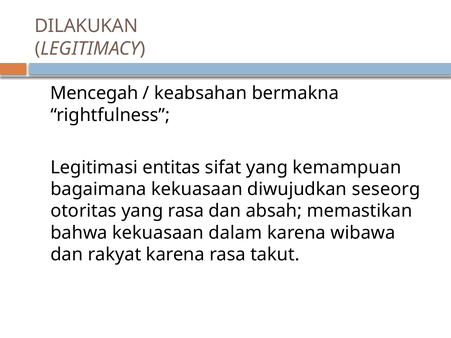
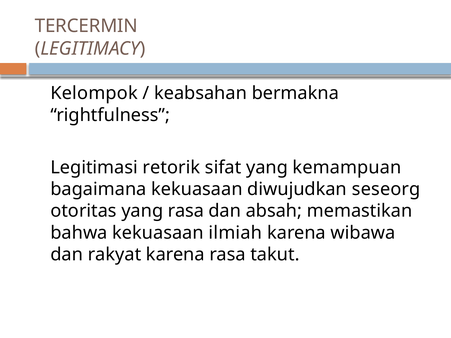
DILAKUKAN: DILAKUKAN -> TERCERMIN
Mencegah: Mencegah -> Kelompok
entitas: entitas -> retorik
dalam: dalam -> ilmiah
